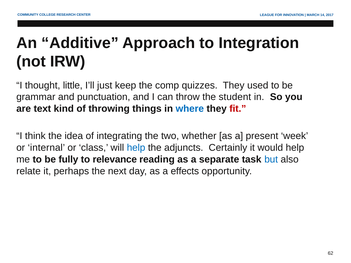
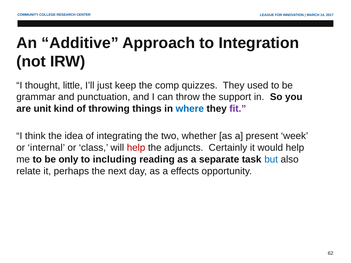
student: student -> support
text: text -> unit
fit colour: red -> purple
help at (136, 148) colour: blue -> red
fully: fully -> only
relevance: relevance -> including
